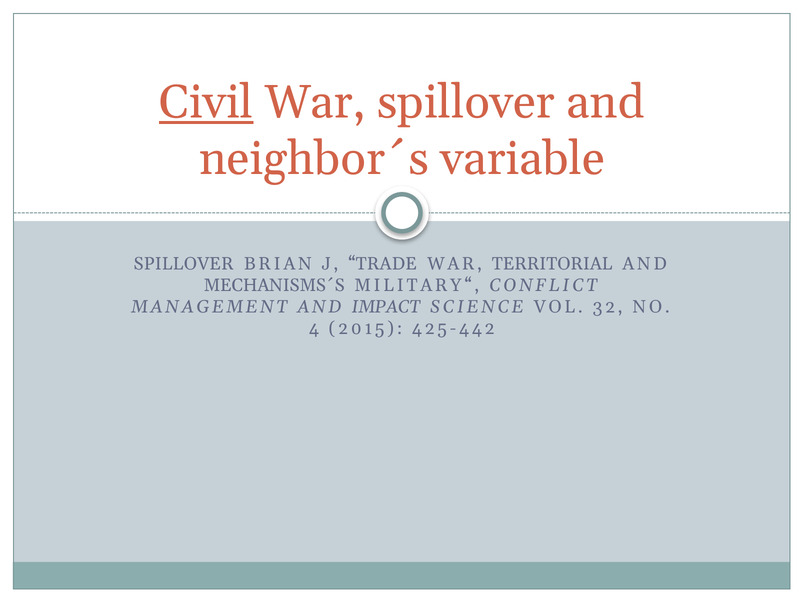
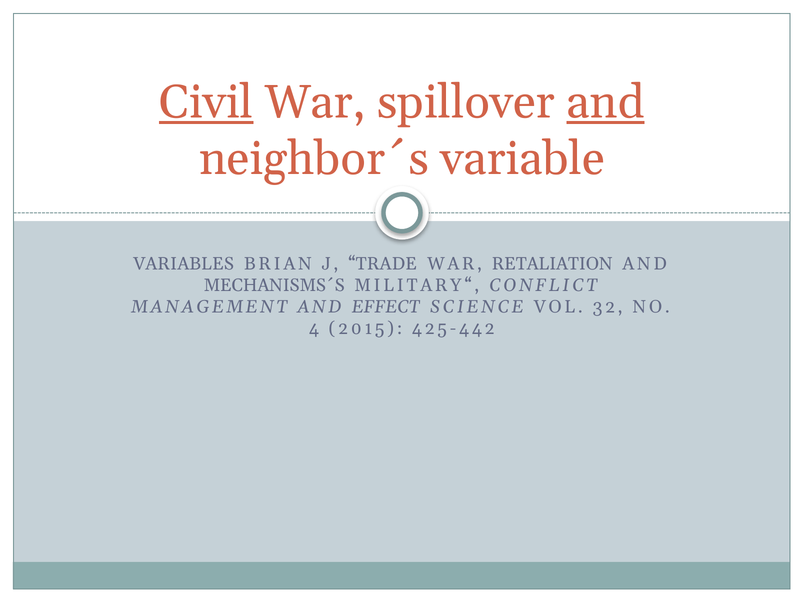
and at (605, 102) underline: none -> present
SPILLOVER at (184, 264): SPILLOVER -> VARIABLES
TERRITORIAL: TERRITORIAL -> RETALIATION
IMPACT: IMPACT -> EFFECT
